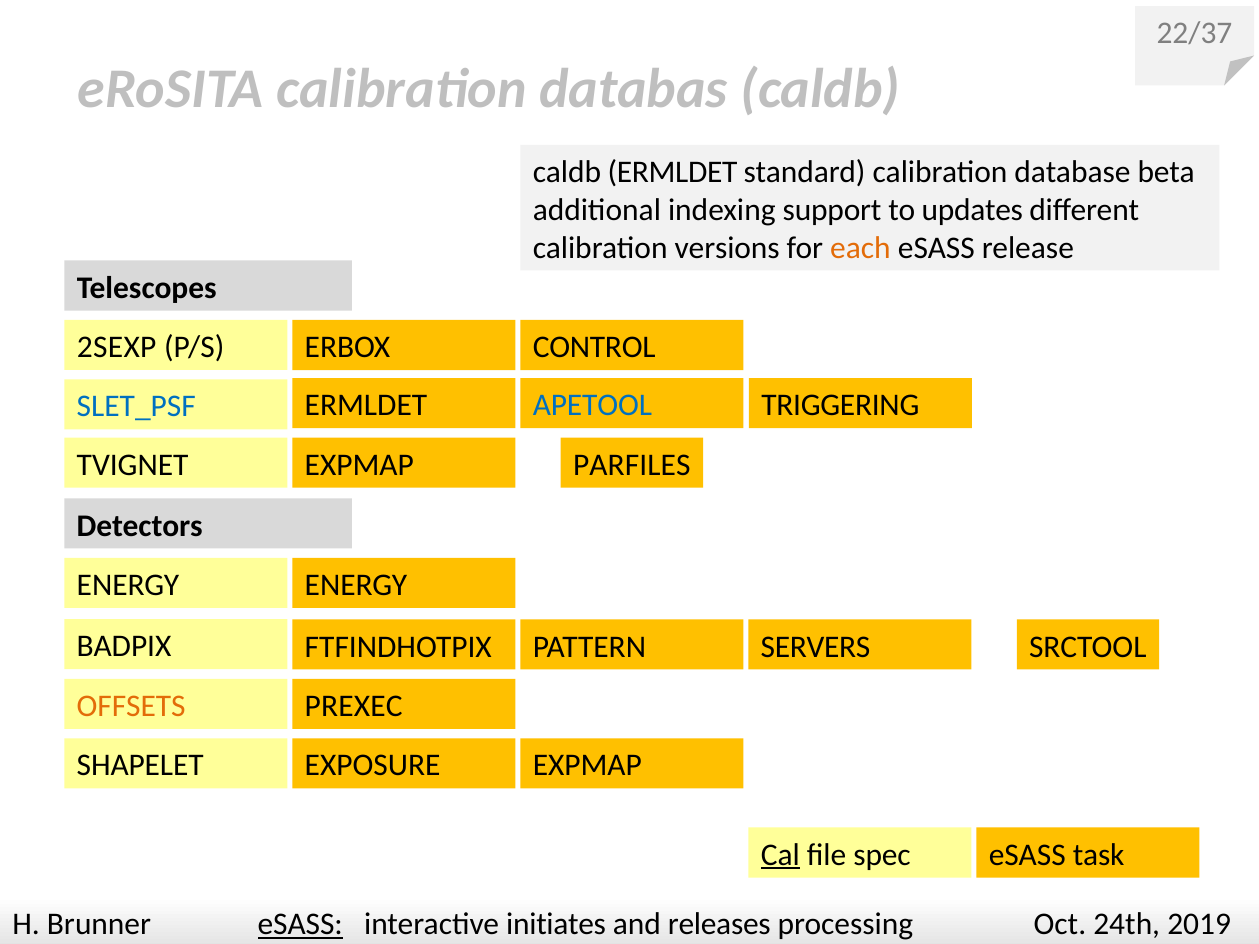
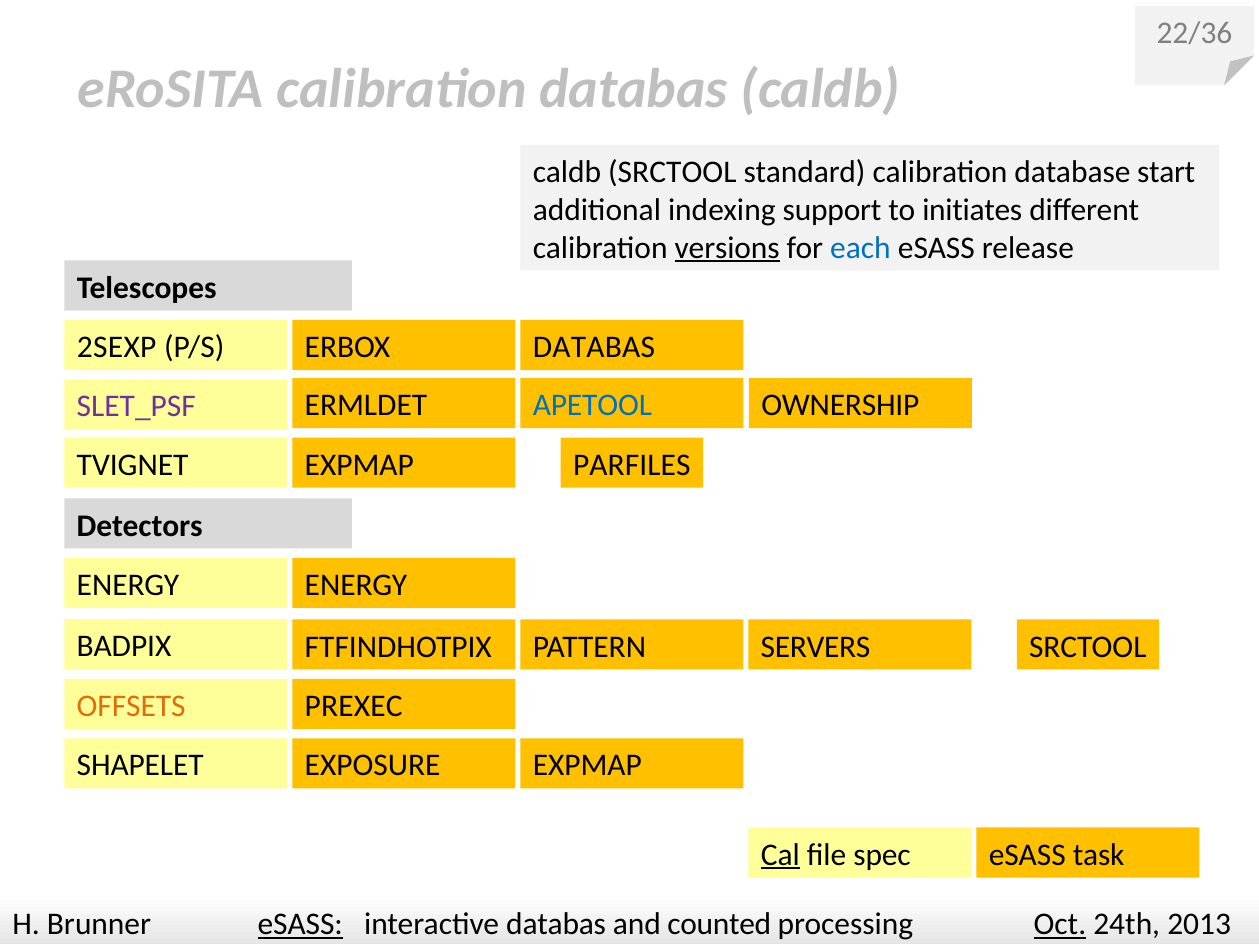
22/37: 22/37 -> 22/36
caldb ERMLDET: ERMLDET -> SRCTOOL
beta: beta -> start
updates: updates -> initiates
versions underline: none -> present
each colour: orange -> blue
ERBOX CONTROL: CONTROL -> DATABAS
TRIGGERING: TRIGGERING -> OWNERSHIP
SLET_PSF colour: blue -> purple
interactive initiates: initiates -> databas
releases: releases -> counted
Oct underline: none -> present
2019: 2019 -> 2013
